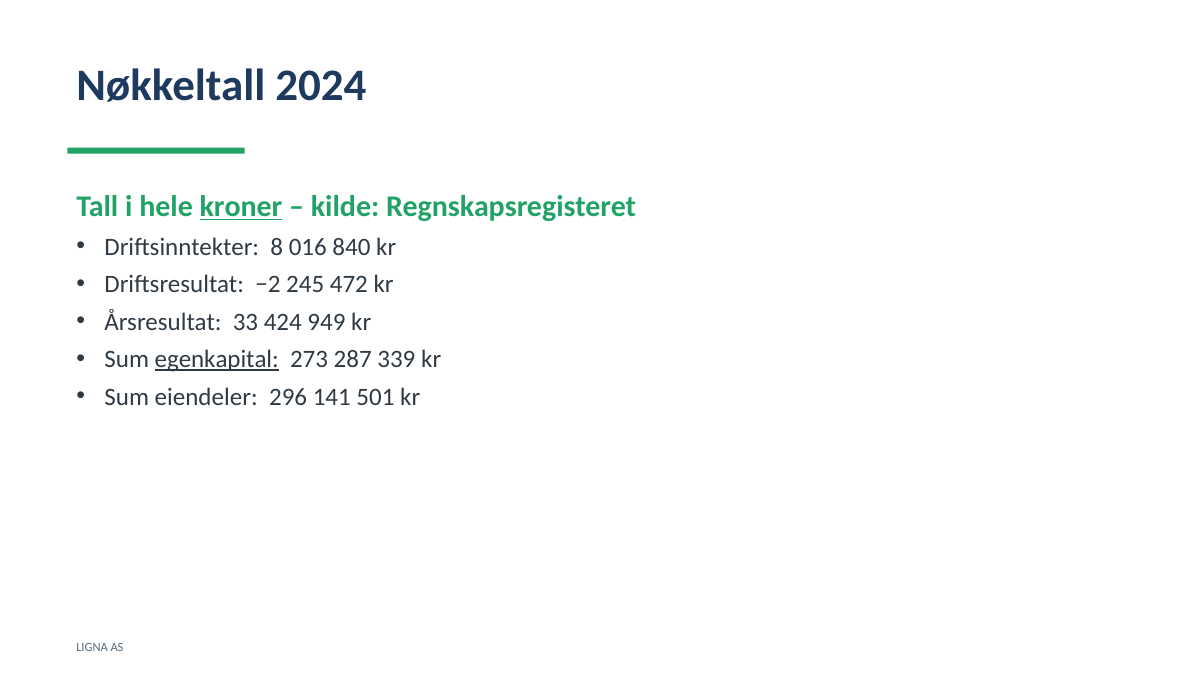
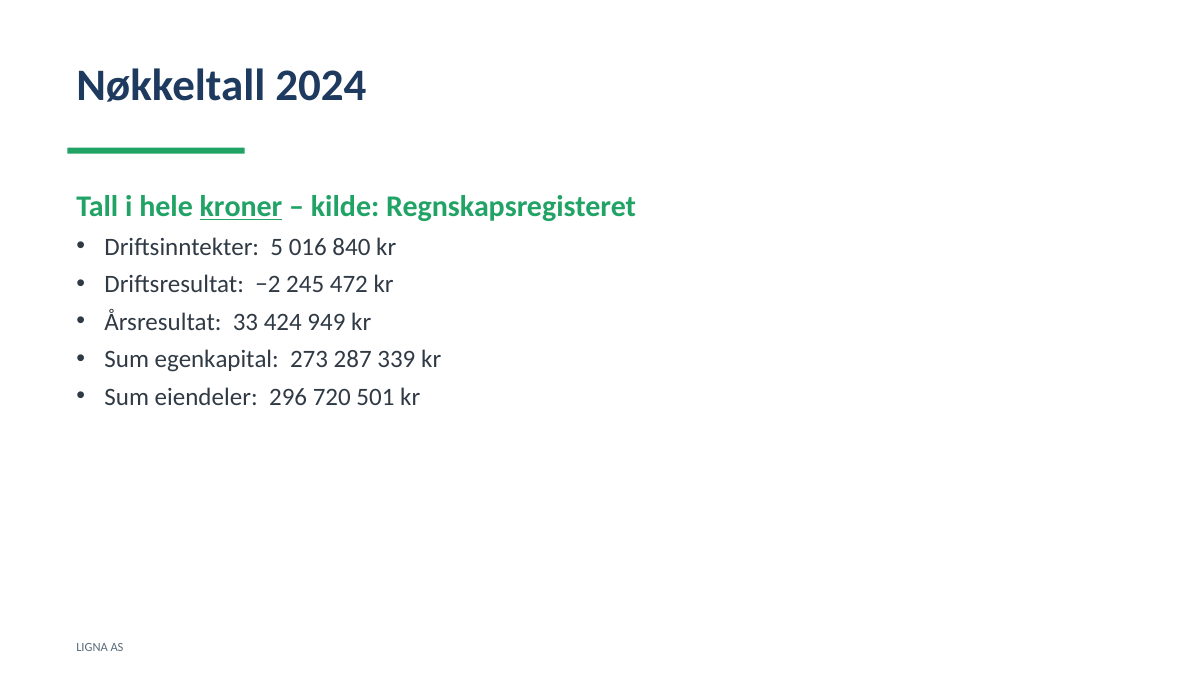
8: 8 -> 5
egenkapital underline: present -> none
141: 141 -> 720
